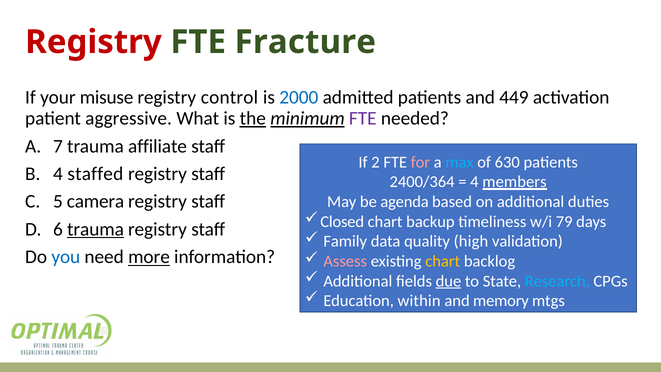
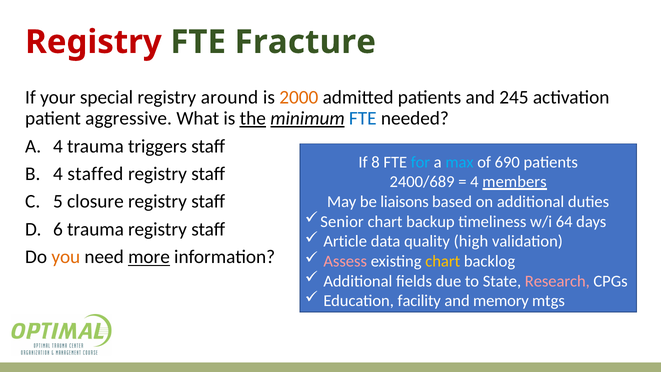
misuse: misuse -> special
control: control -> around
2000 colour: blue -> orange
449: 449 -> 245
FTE at (363, 118) colour: purple -> blue
A 7: 7 -> 4
affiliate: affiliate -> triggers
2: 2 -> 8
for colour: pink -> light blue
630: 630 -> 690
2400/364: 2400/364 -> 2400/689
camera: camera -> closure
agenda: agenda -> liaisons
Closed: Closed -> Senior
79: 79 -> 64
trauma at (95, 229) underline: present -> none
Family: Family -> Article
you colour: blue -> orange
due underline: present -> none
Research colour: light blue -> pink
within: within -> facility
